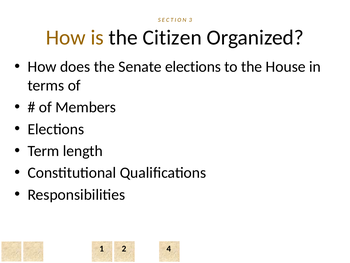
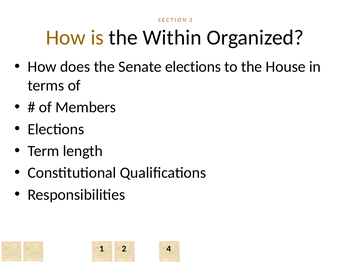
Citizen: Citizen -> Within
